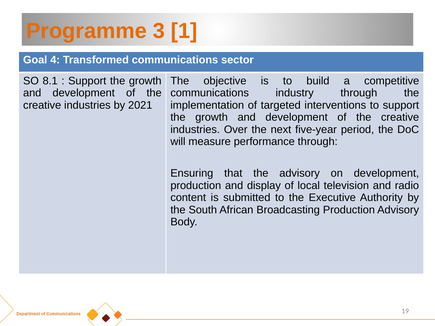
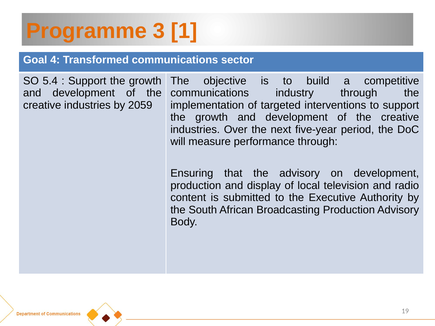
8.1: 8.1 -> 5.4
2021: 2021 -> 2059
